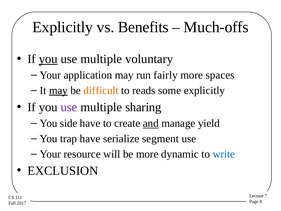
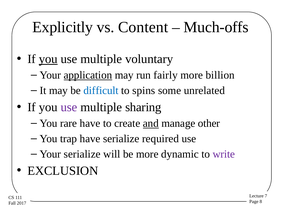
Benefits: Benefits -> Content
application underline: none -> present
spaces: spaces -> billion
may at (58, 90) underline: present -> none
difficult colour: orange -> blue
reads: reads -> spins
some explicitly: explicitly -> unrelated
side: side -> rare
yield: yield -> other
segment: segment -> required
Your resource: resource -> serialize
write colour: blue -> purple
